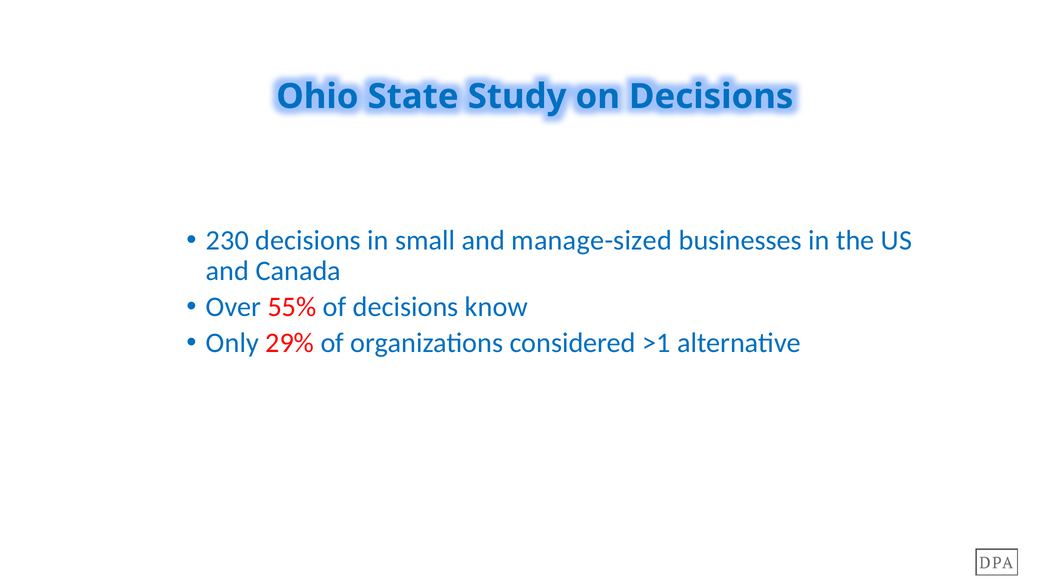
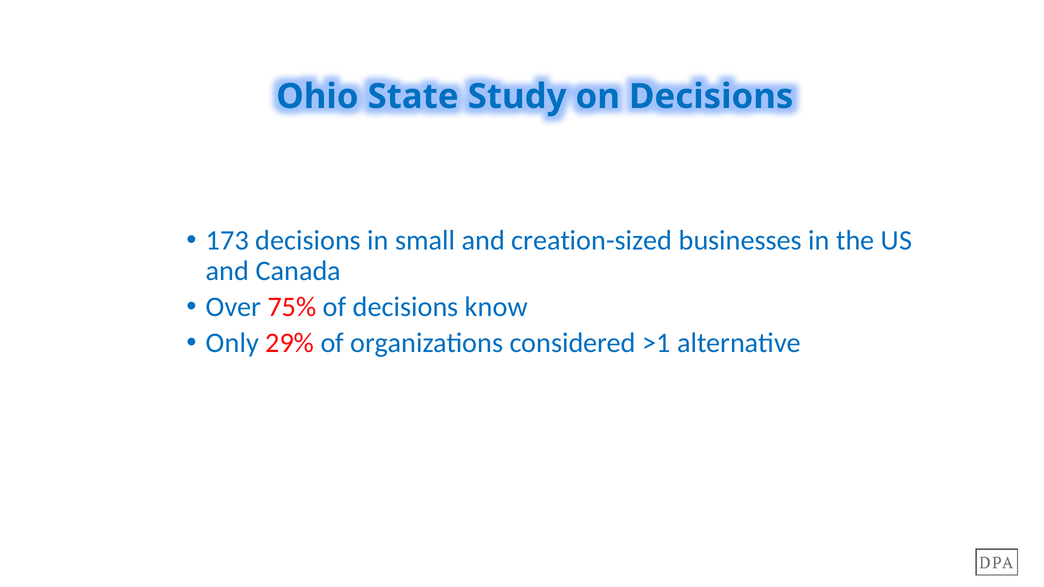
230: 230 -> 173
manage-sized: manage-sized -> creation-sized
55%: 55% -> 75%
